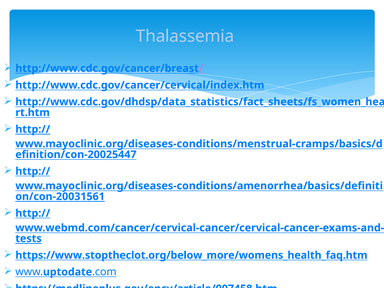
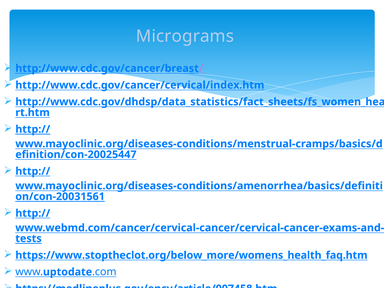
Thalassemia: Thalassemia -> Micrograms
